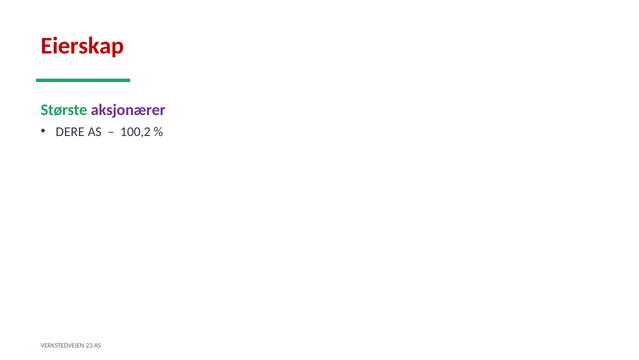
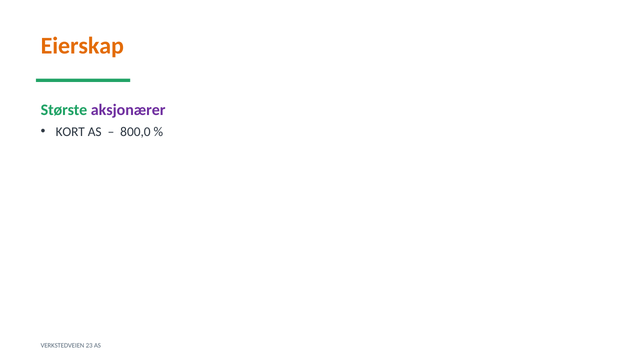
Eierskap colour: red -> orange
DERE: DERE -> KORT
100,2: 100,2 -> 800,0
